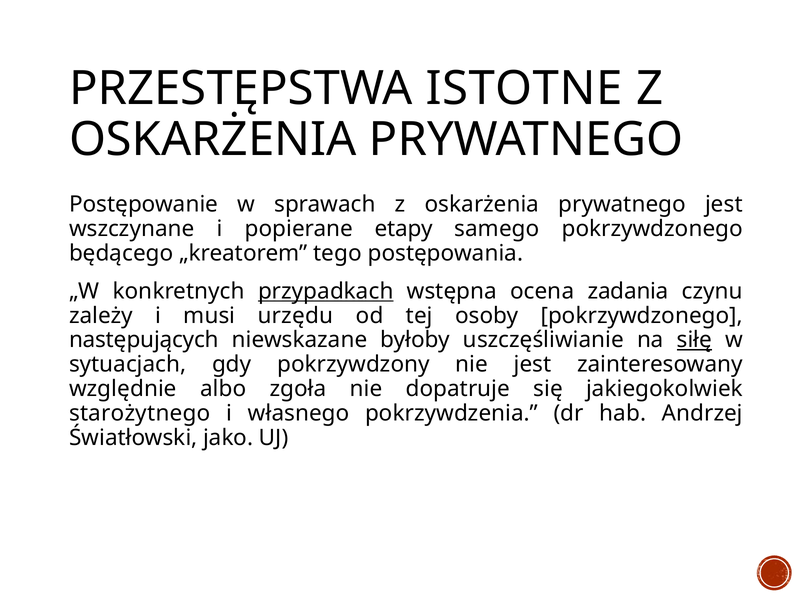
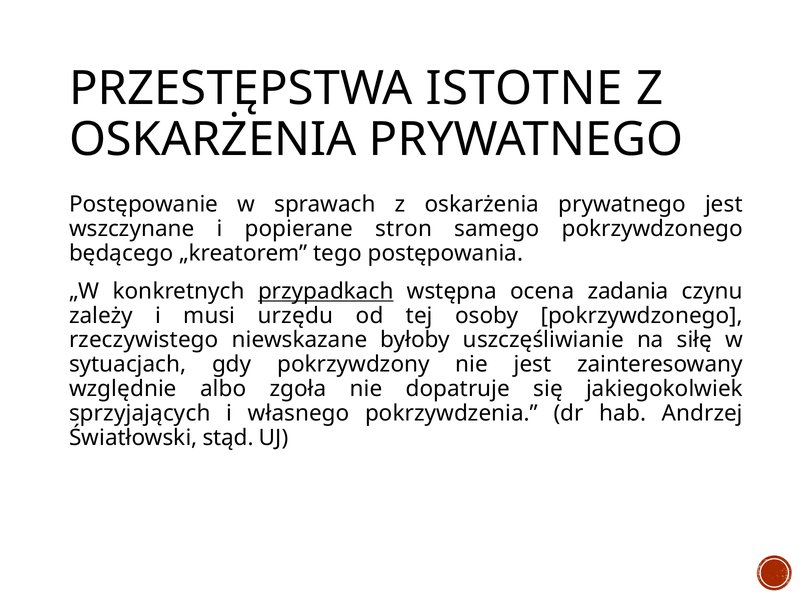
etapy: etapy -> stron
następujących: następujących -> rzeczywistego
siłę underline: present -> none
starożytnego: starożytnego -> sprzyjających
jako: jako -> stąd
